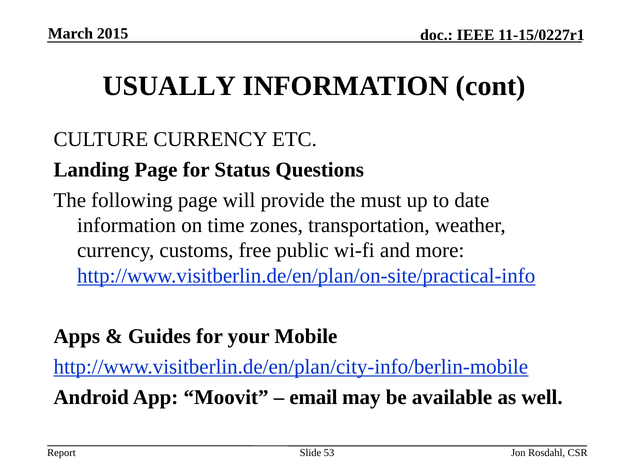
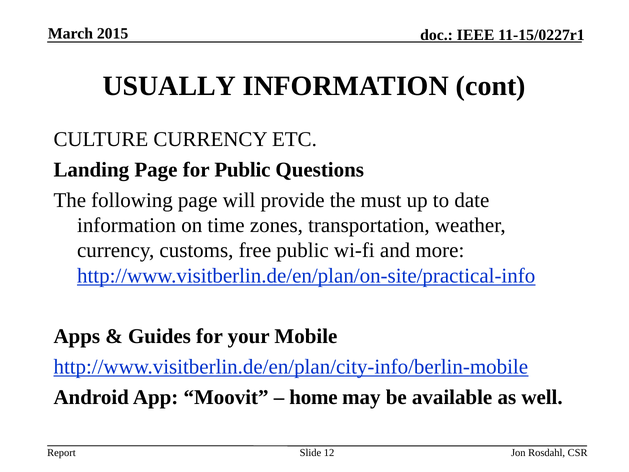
for Status: Status -> Public
email: email -> home
53: 53 -> 12
